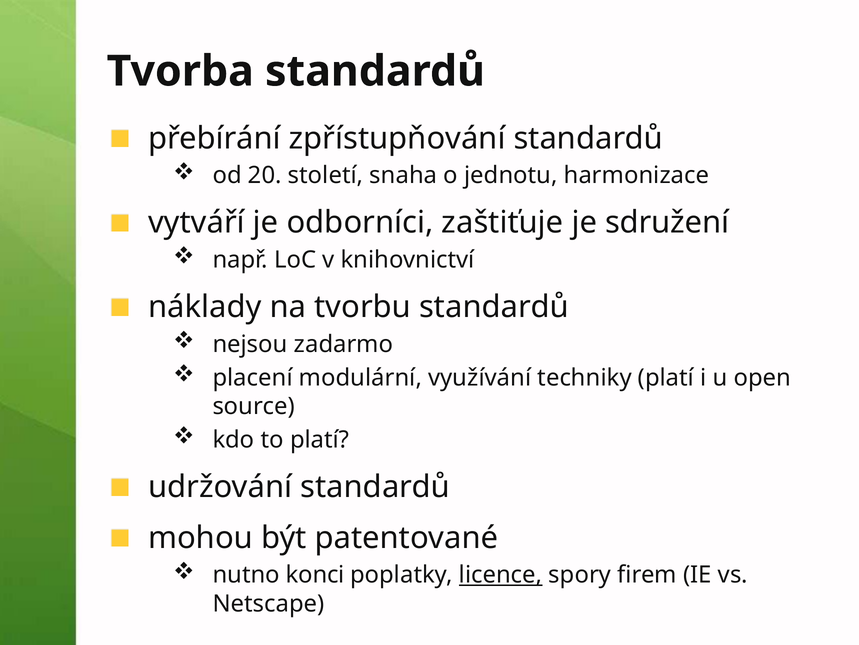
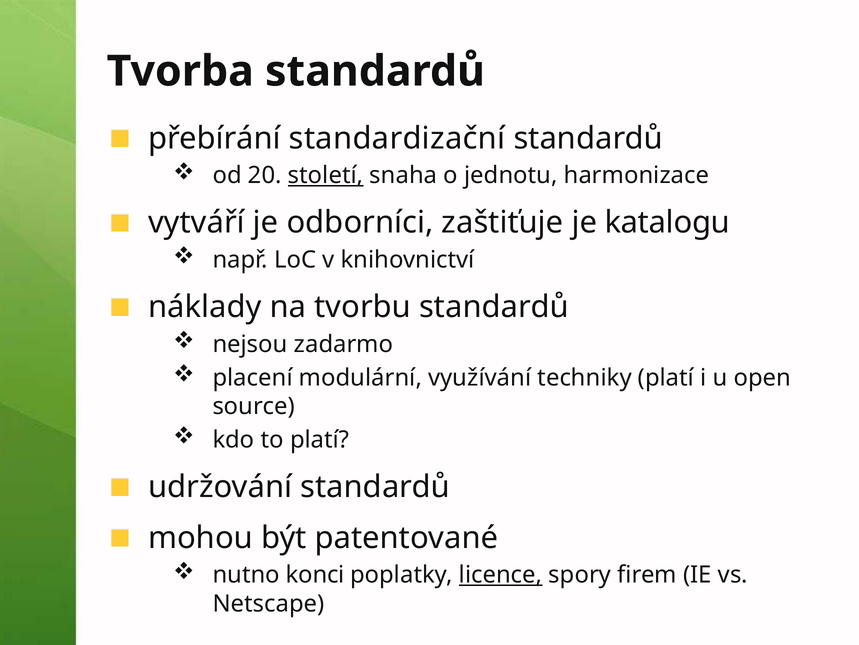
zpřístupňování: zpřístupňování -> standardizační
století underline: none -> present
sdružení: sdružení -> katalogu
